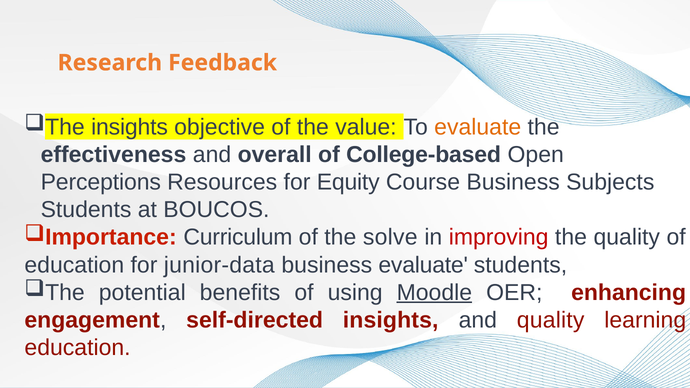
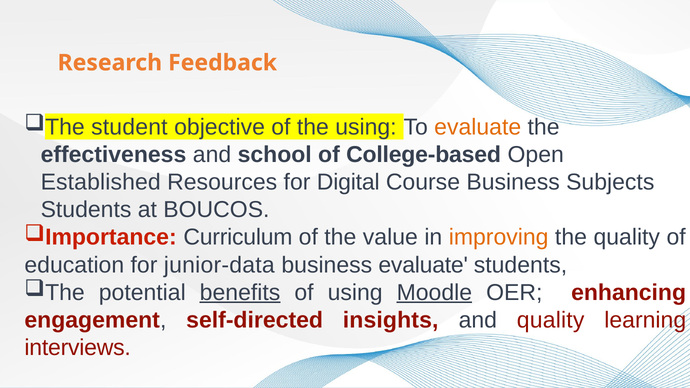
insights at (130, 127): insights -> student
the value: value -> using
overall: overall -> school
Perceptions: Perceptions -> Established
Equity: Equity -> Digital
solve: solve -> value
improving colour: red -> orange
benefits underline: none -> present
education at (78, 348): education -> interviews
